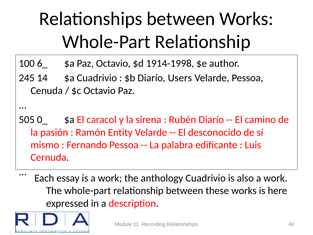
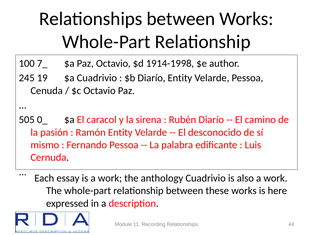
6_: 6_ -> 7_
14: 14 -> 19
Diarío Users: Users -> Entity
